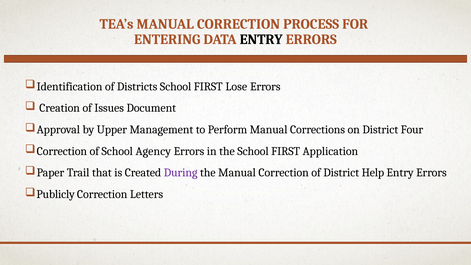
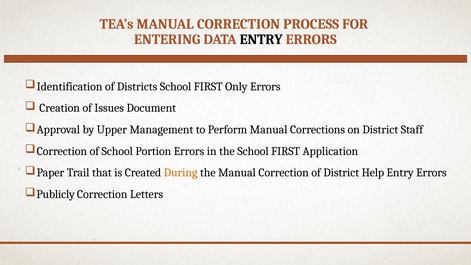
Lose: Lose -> Only
Four: Four -> Staff
Agency: Agency -> Portion
During colour: purple -> orange
